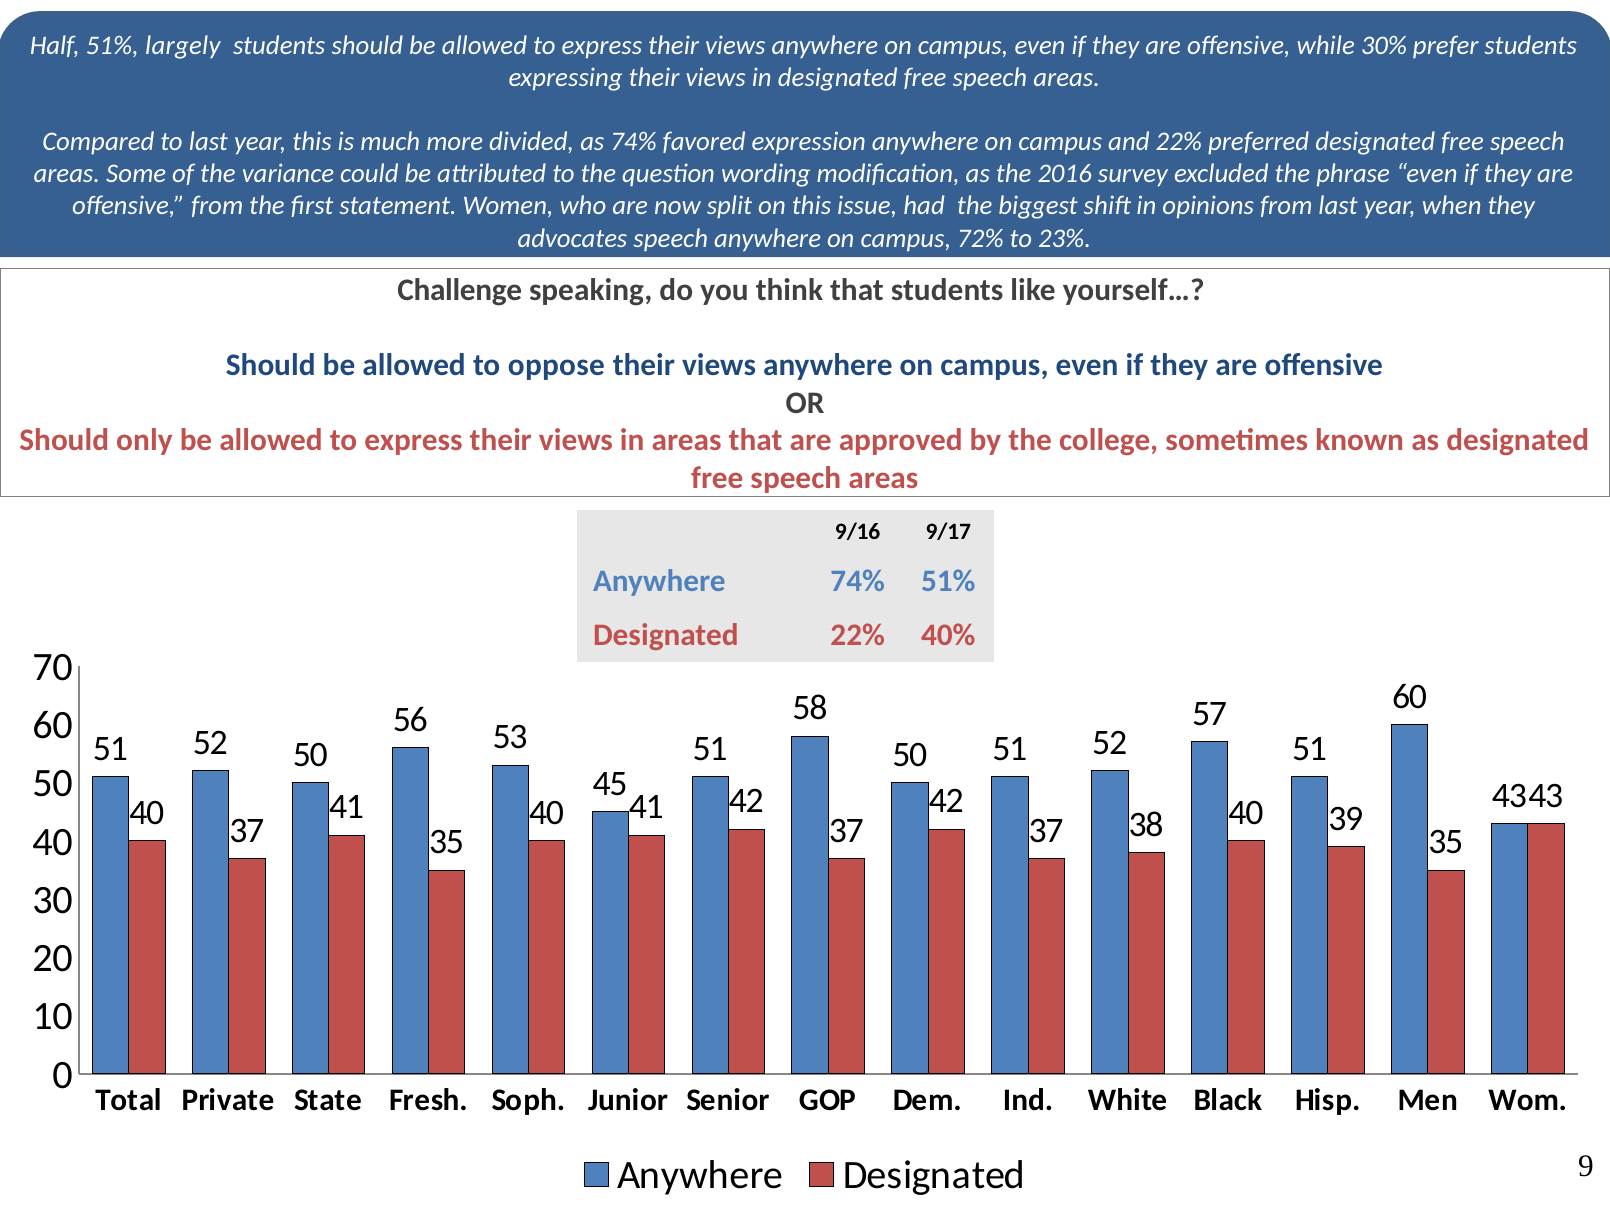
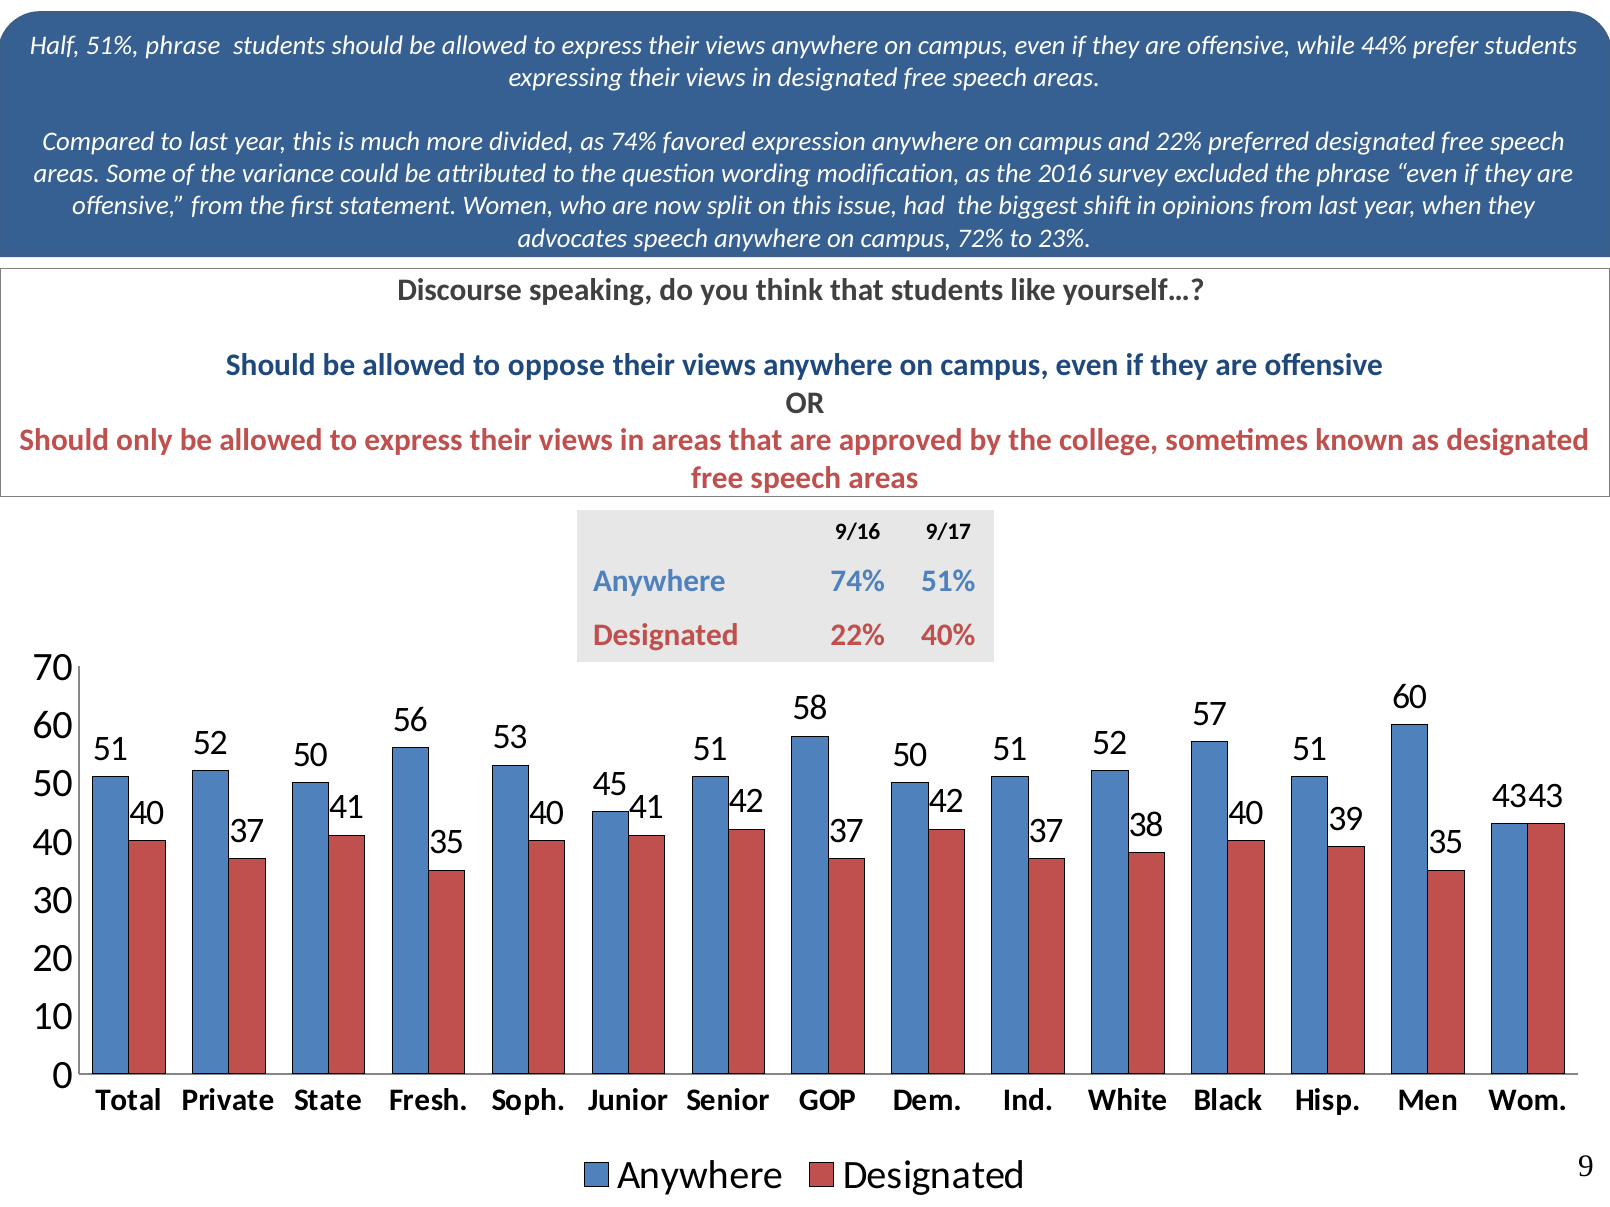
51% largely: largely -> phrase
30%: 30% -> 44%
Challenge: Challenge -> Discourse
